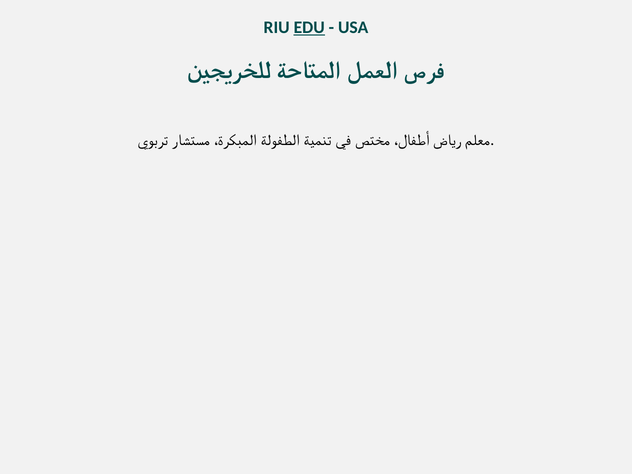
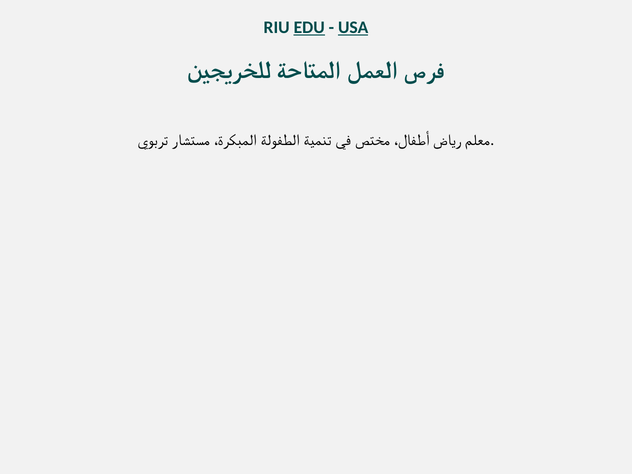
USA underline: none -> present
